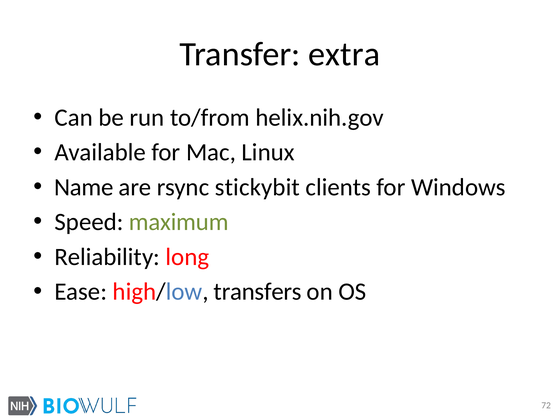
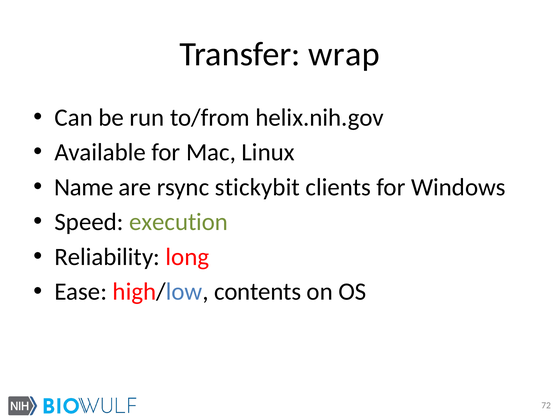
extra: extra -> wrap
maximum: maximum -> execution
transfers: transfers -> contents
